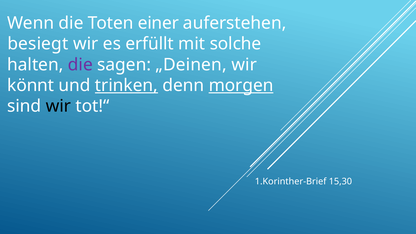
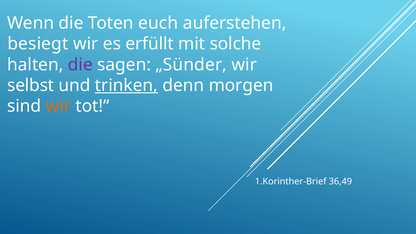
einer: einer -> euch
„Deinen: „Deinen -> „Sünder
könnt: könnt -> selbst
morgen underline: present -> none
wir at (58, 106) colour: black -> orange
15,30: 15,30 -> 36,49
